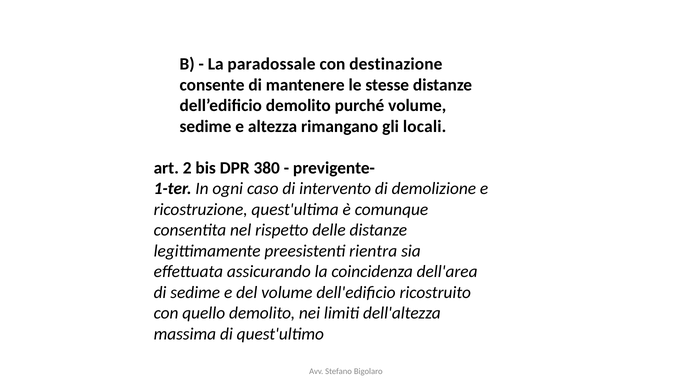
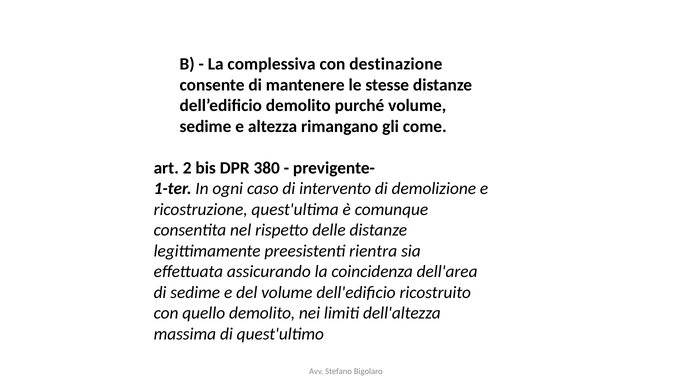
paradossale: paradossale -> complessiva
locali: locali -> come
